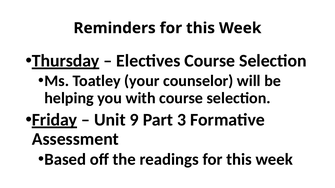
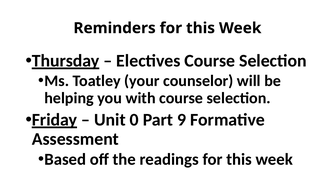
9: 9 -> 0
3: 3 -> 9
